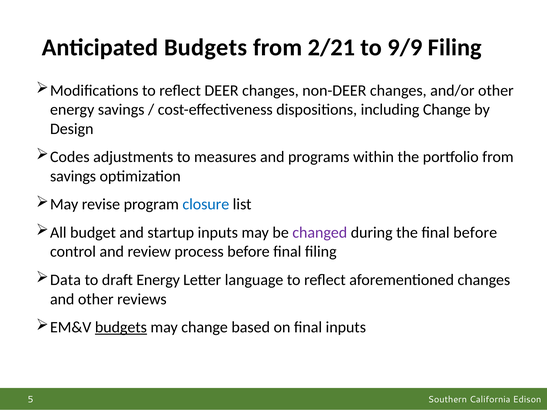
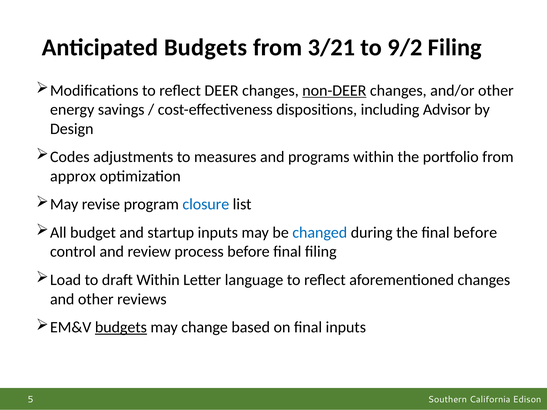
2/21: 2/21 -> 3/21
9/9: 9/9 -> 9/2
non-DEER underline: none -> present
including Change: Change -> Advisor
savings at (73, 176): savings -> approx
changed colour: purple -> blue
Data: Data -> Load
draft Energy: Energy -> Within
